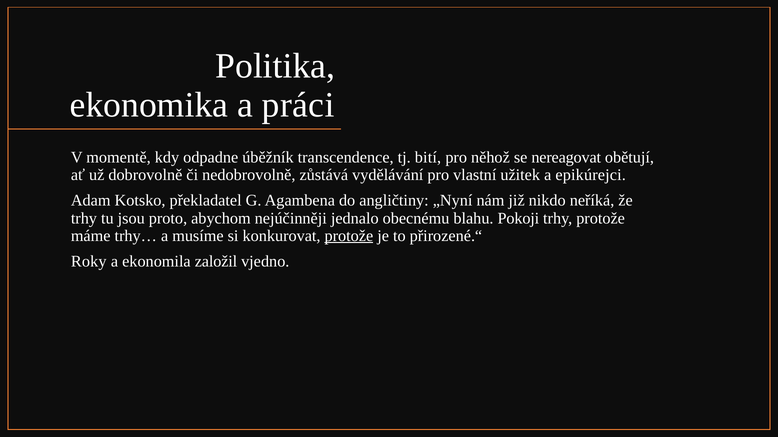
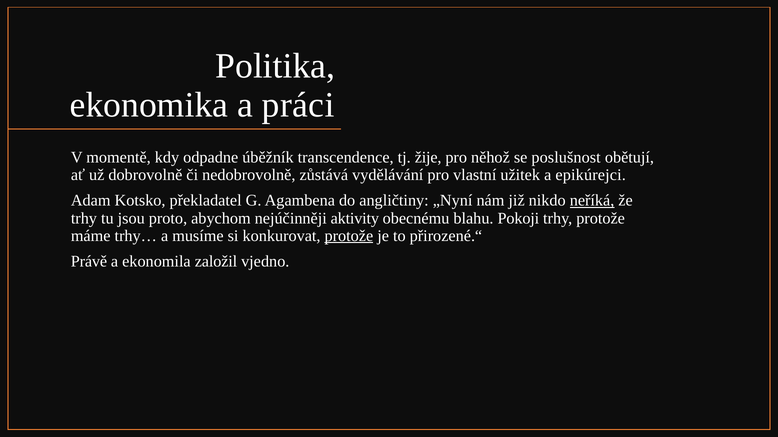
bití: bití -> žije
nereagovat: nereagovat -> poslušnost
neříká underline: none -> present
jednalo: jednalo -> aktivity
Roky: Roky -> Právě
